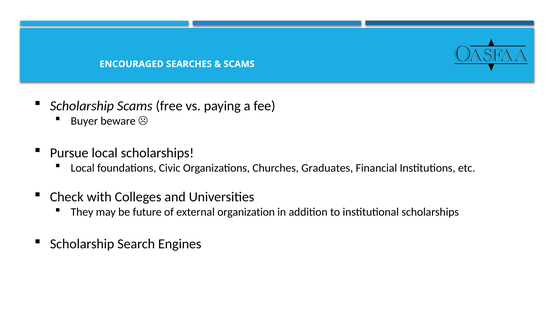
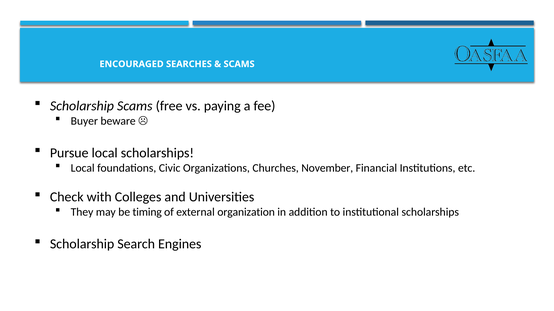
Graduates: Graduates -> November
future: future -> timing
